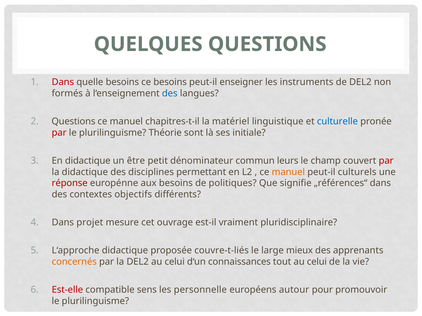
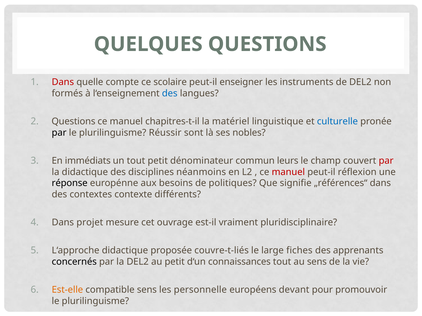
quelle besoins: besoins -> compte
ce besoins: besoins -> scolaire
par at (59, 133) colour: red -> black
Théorie: Théorie -> Réussir
initiale: initiale -> nobles
En didactique: didactique -> immédiats
un être: être -> tout
permettant: permettant -> néanmoins
manuel at (288, 172) colour: orange -> red
culturels: culturels -> réflexion
réponse colour: red -> black
objectifs: objectifs -> contexte
mieux: mieux -> fiches
concernés colour: orange -> black
DEL2 au celui: celui -> petit
tout au celui: celui -> sens
Est-elle colour: red -> orange
autour: autour -> devant
